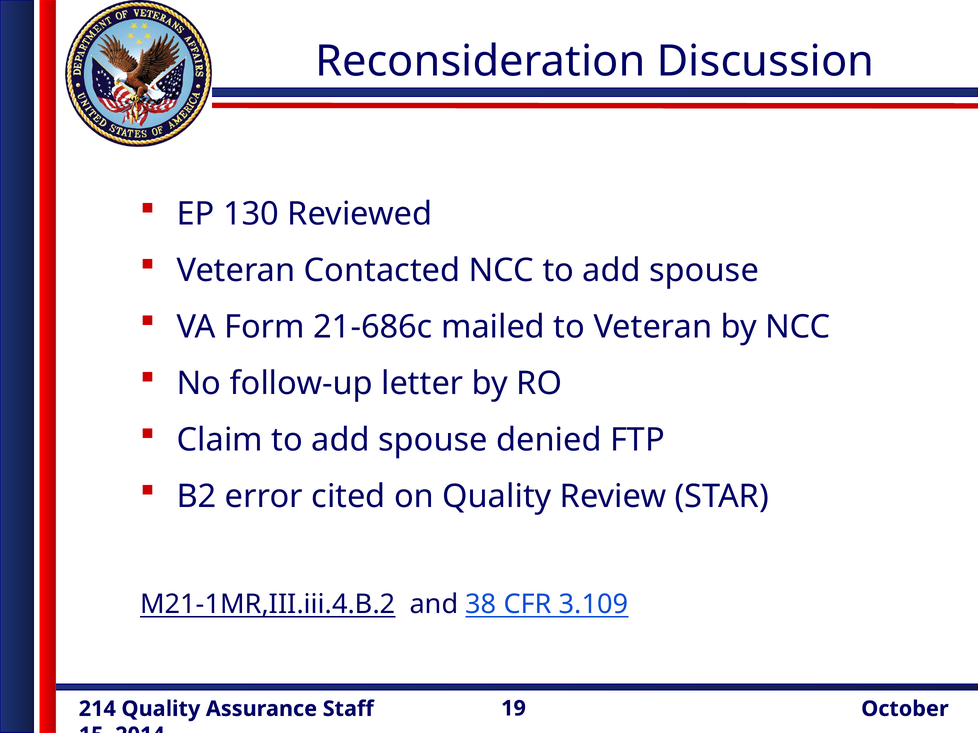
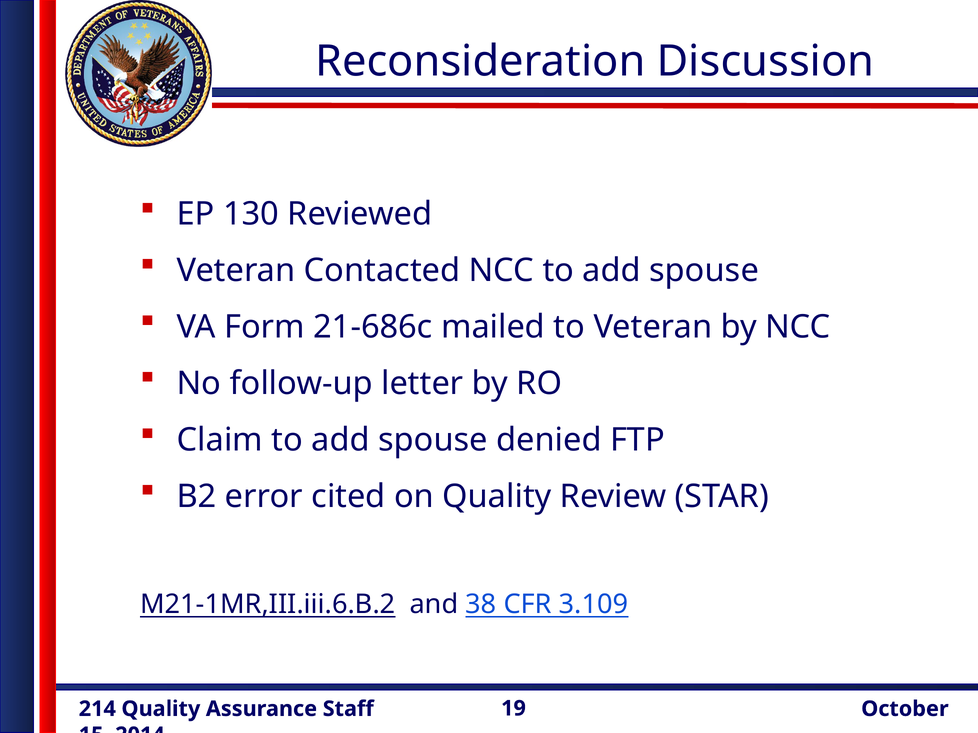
M21-1MR,III.iii.4.B.2: M21-1MR,III.iii.4.B.2 -> M21-1MR,III.iii.6.B.2
